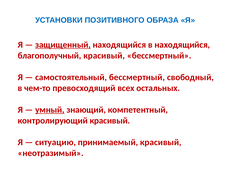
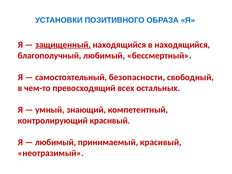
благополучный красивый: красивый -> любимый
самостоятельный бессмертный: бессмертный -> безопасности
умный underline: present -> none
ситуацию at (56, 142): ситуацию -> любимый
